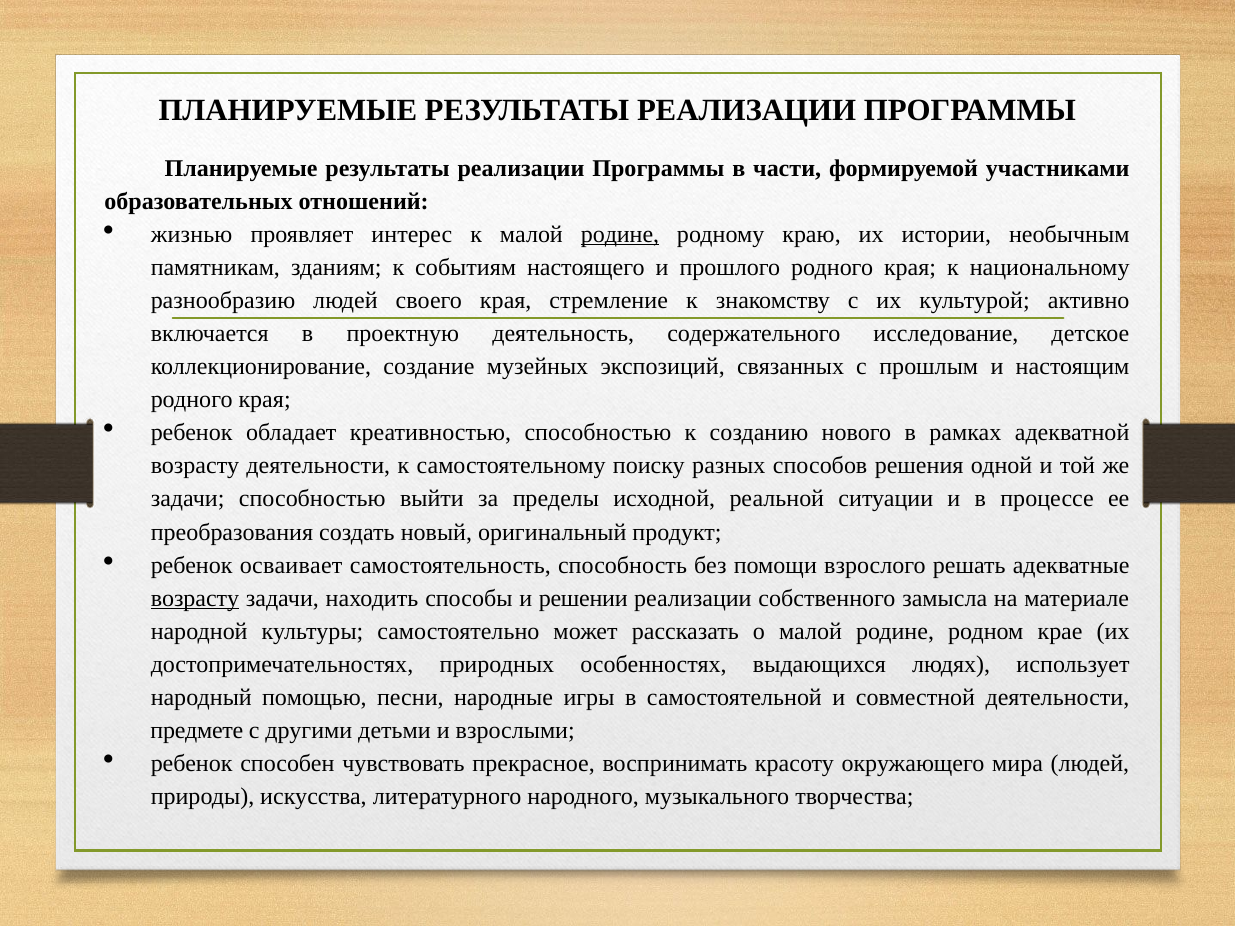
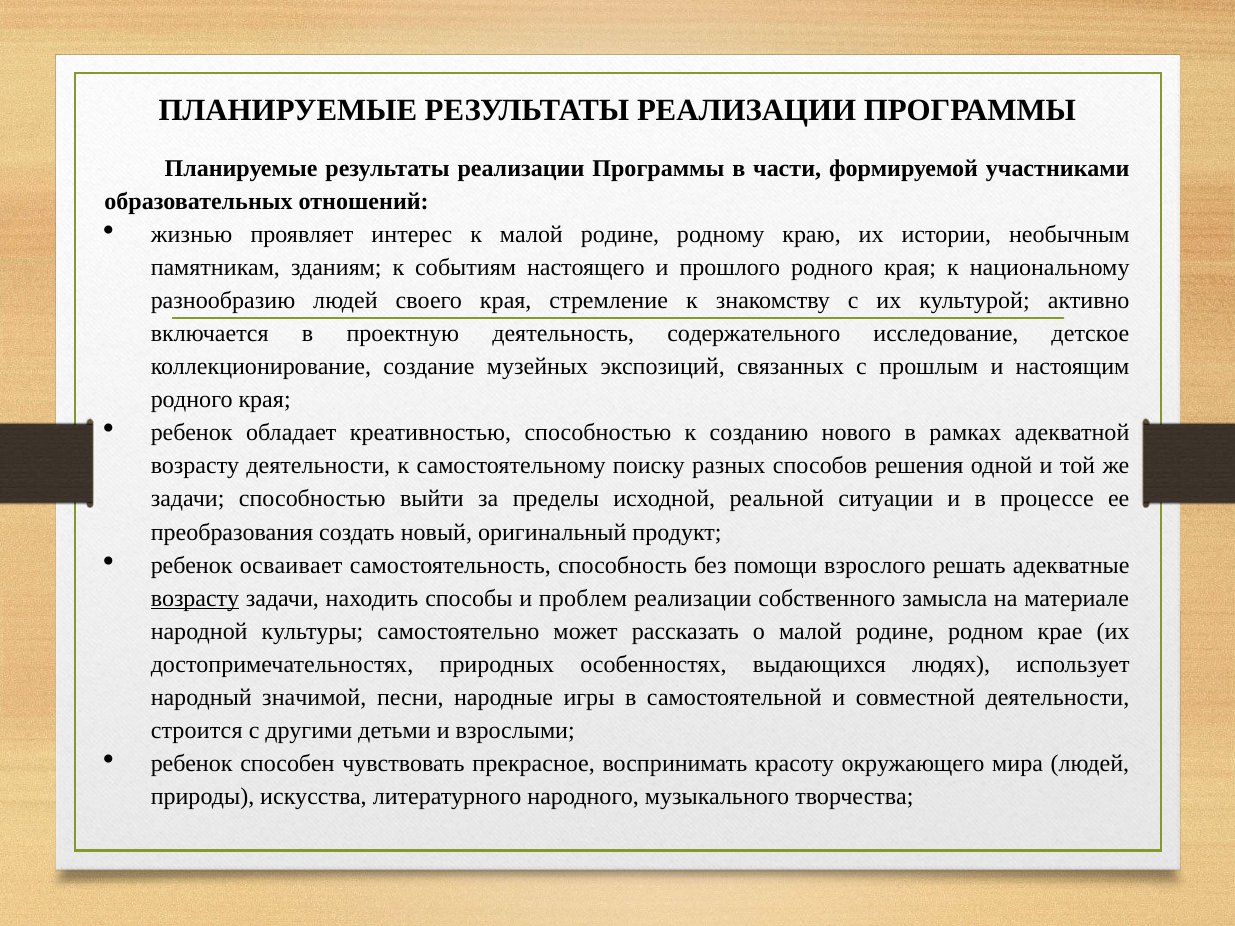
родине at (620, 234) underline: present -> none
решении: решении -> проблем
помощью: помощью -> значимой
предмете: предмете -> строится
